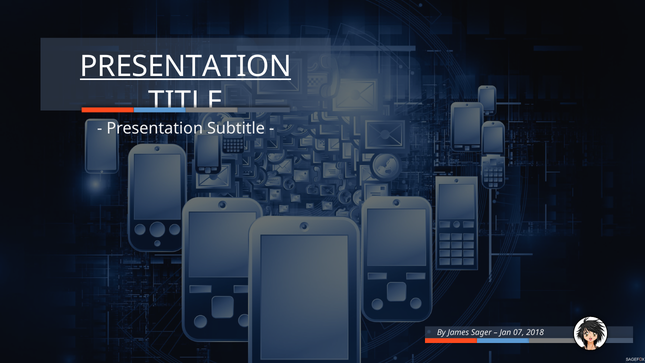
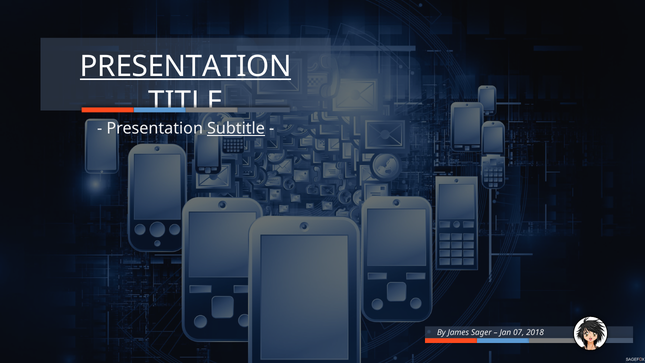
Subtitle underline: none -> present
